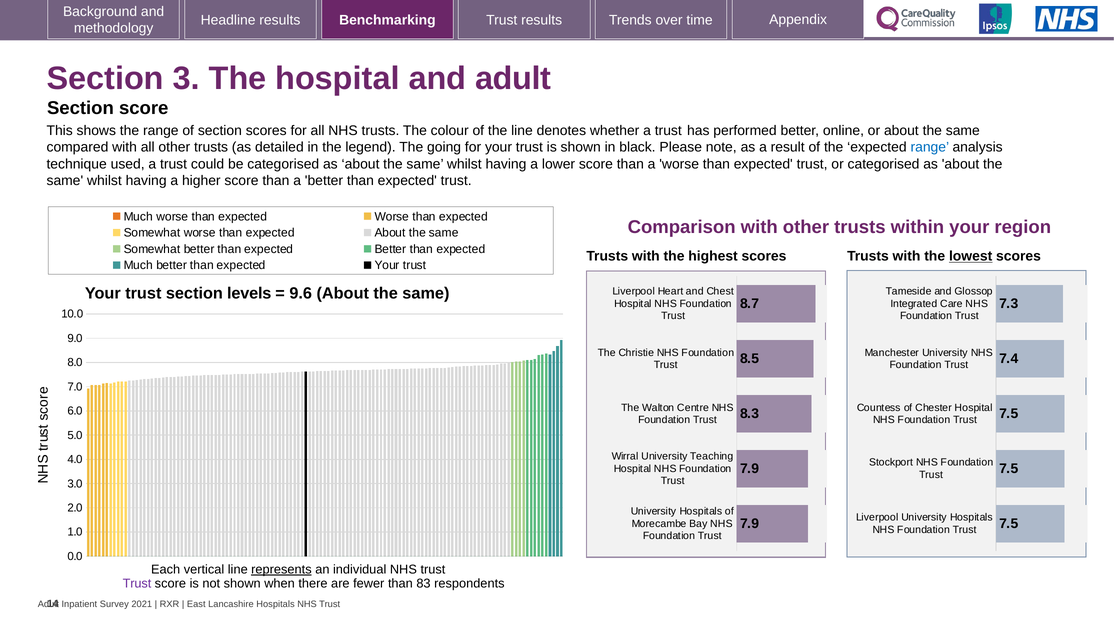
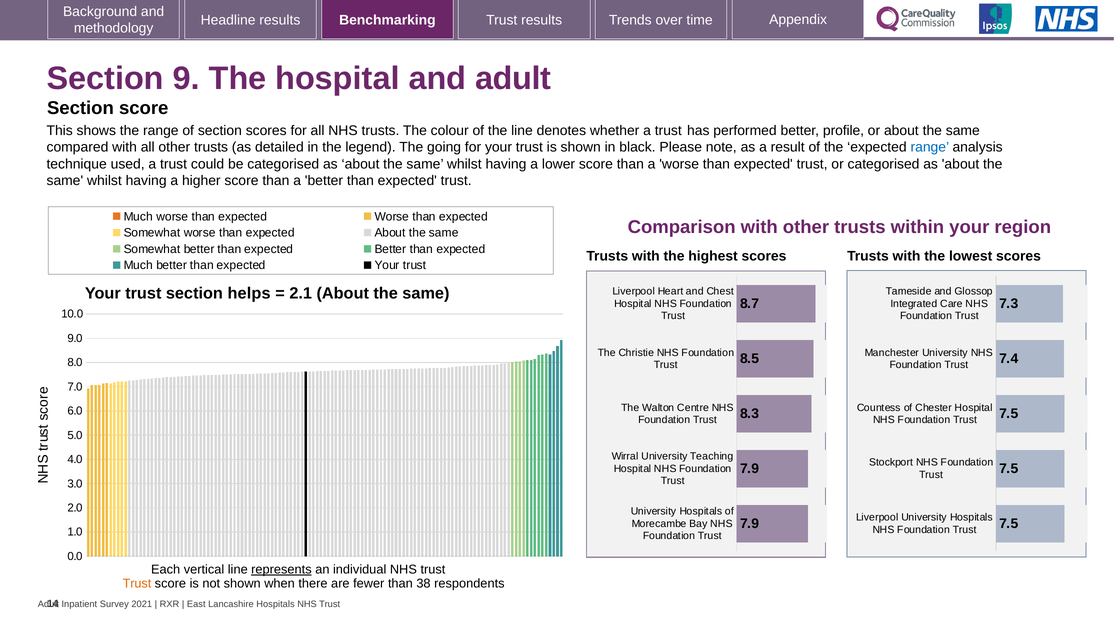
3: 3 -> 9
online: online -> profile
lowest underline: present -> none
levels: levels -> helps
9.6: 9.6 -> 2.1
Trust at (137, 584) colour: purple -> orange
83: 83 -> 38
